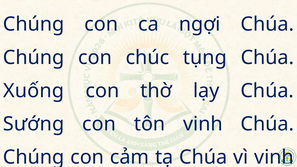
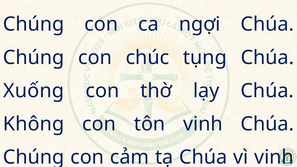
Sướng: Sướng -> Không
